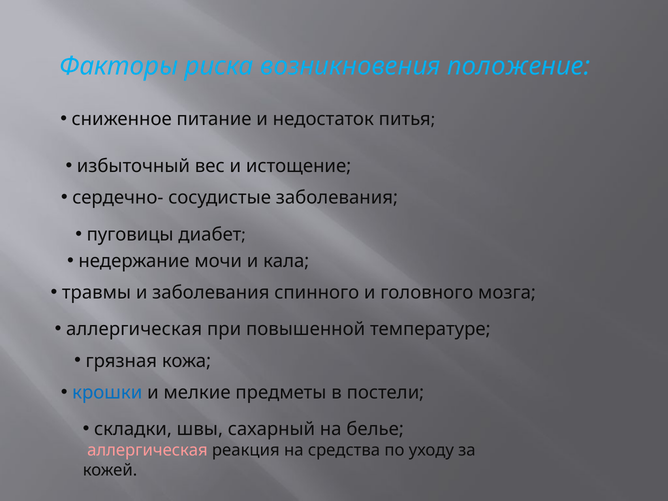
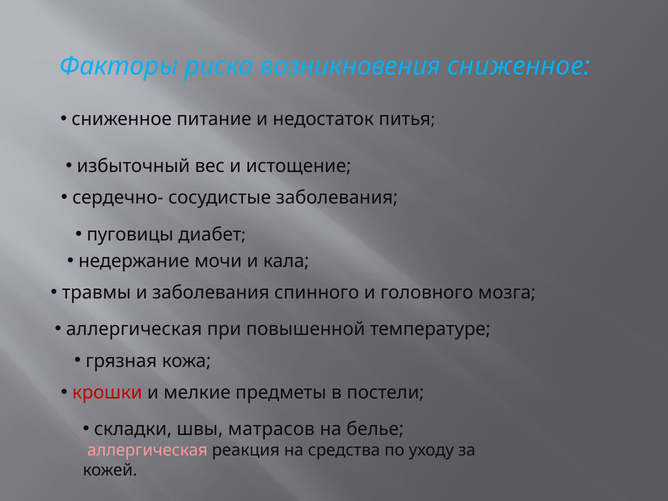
возникновения положение: положение -> сниженное
крошки colour: blue -> red
сахарный: сахарный -> матрасов
